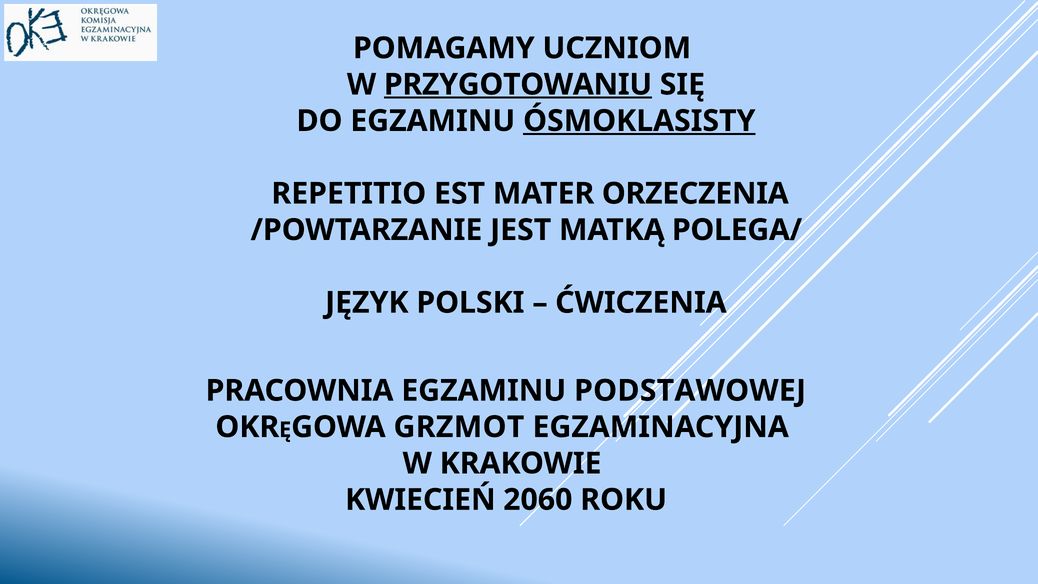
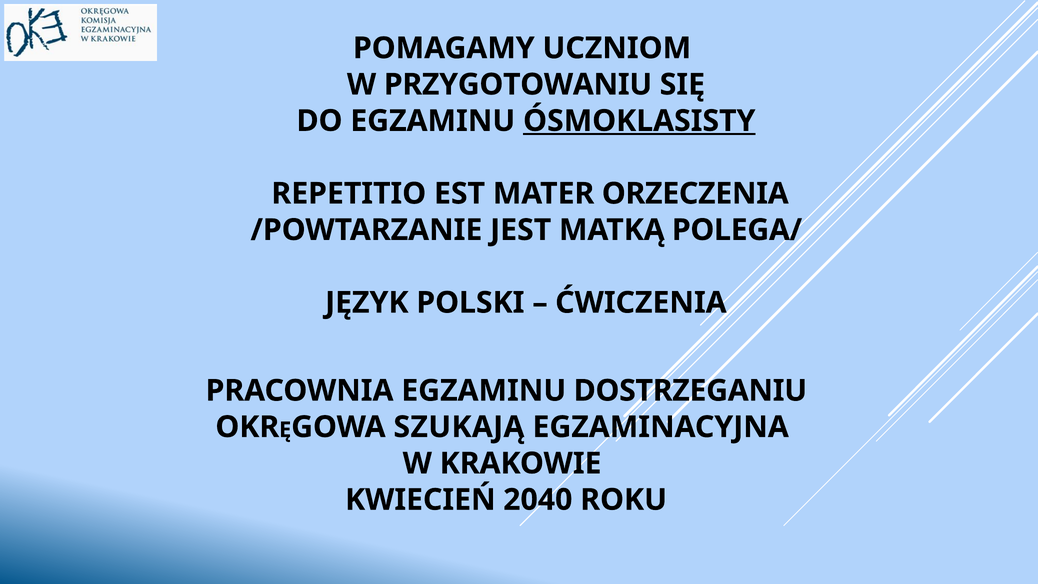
PRZYGOTOWANIU underline: present -> none
PODSTAWOWEJ: PODSTAWOWEJ -> DOSTRZEGANIU
GRZMOT: GRZMOT -> SZUKAJĄ
2060: 2060 -> 2040
